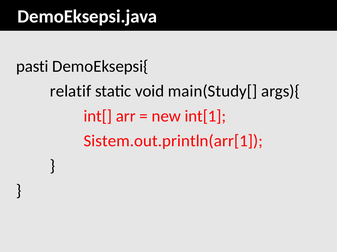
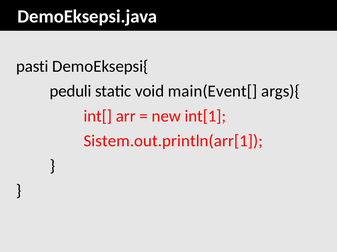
relatif: relatif -> peduli
main(Study[: main(Study[ -> main(Event[
